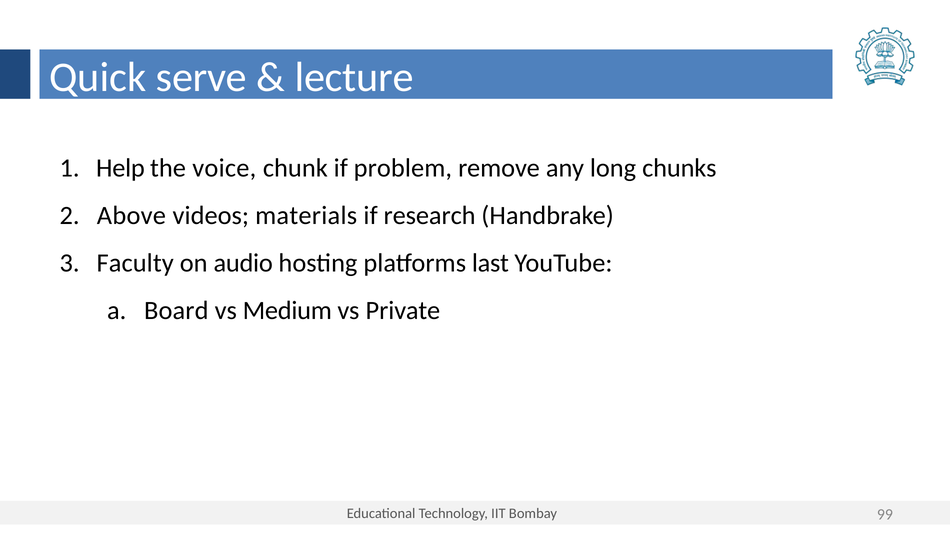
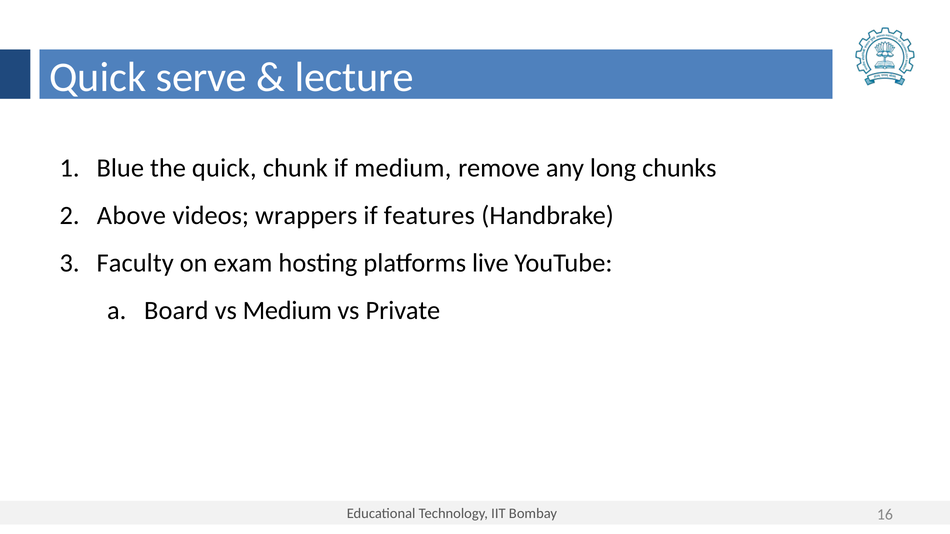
Help: Help -> Blue
the voice: voice -> quick
if problem: problem -> medium
materials: materials -> wrappers
research: research -> features
audio: audio -> exam
last: last -> live
99: 99 -> 16
